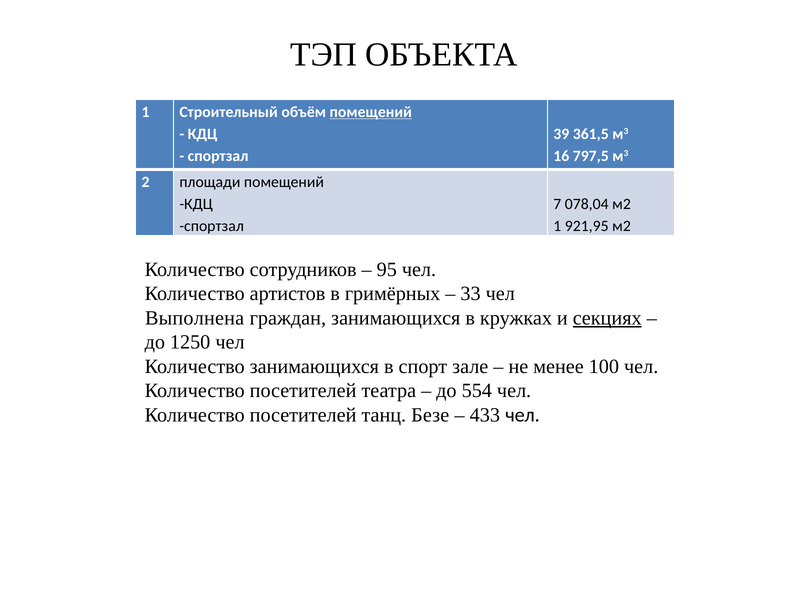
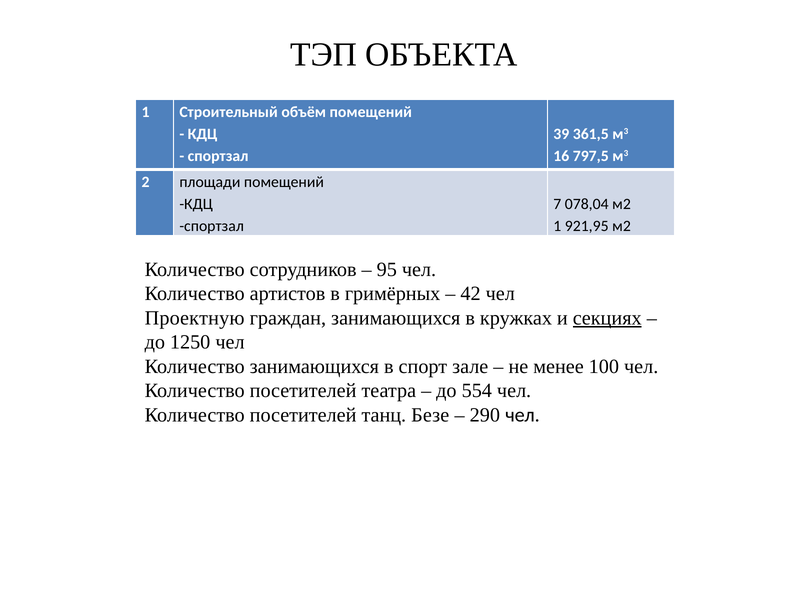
помещений at (371, 112) underline: present -> none
33: 33 -> 42
Выполнена: Выполнена -> Проектную
433: 433 -> 290
